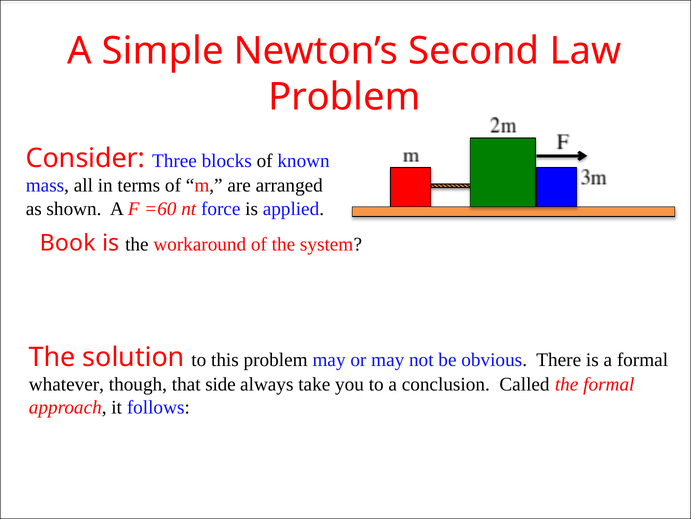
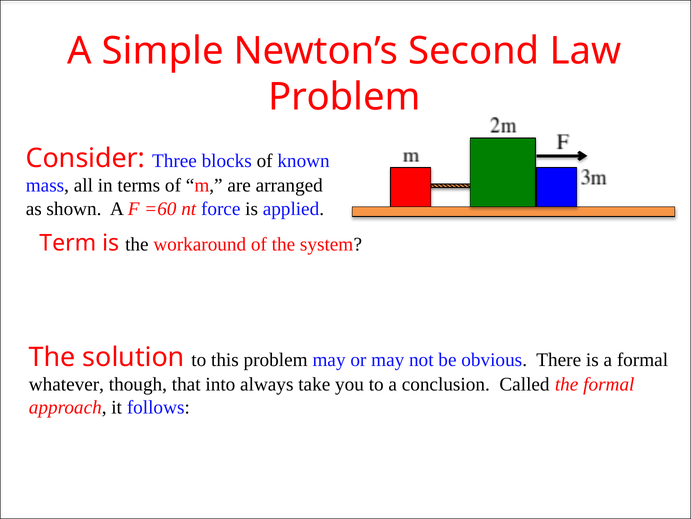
Book: Book -> Term
side: side -> into
